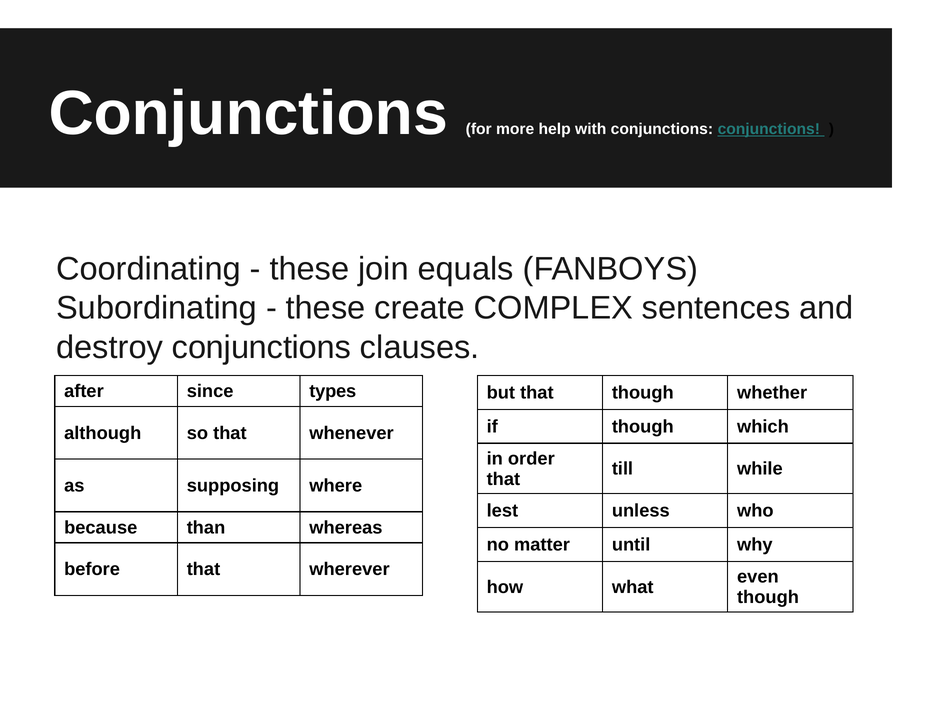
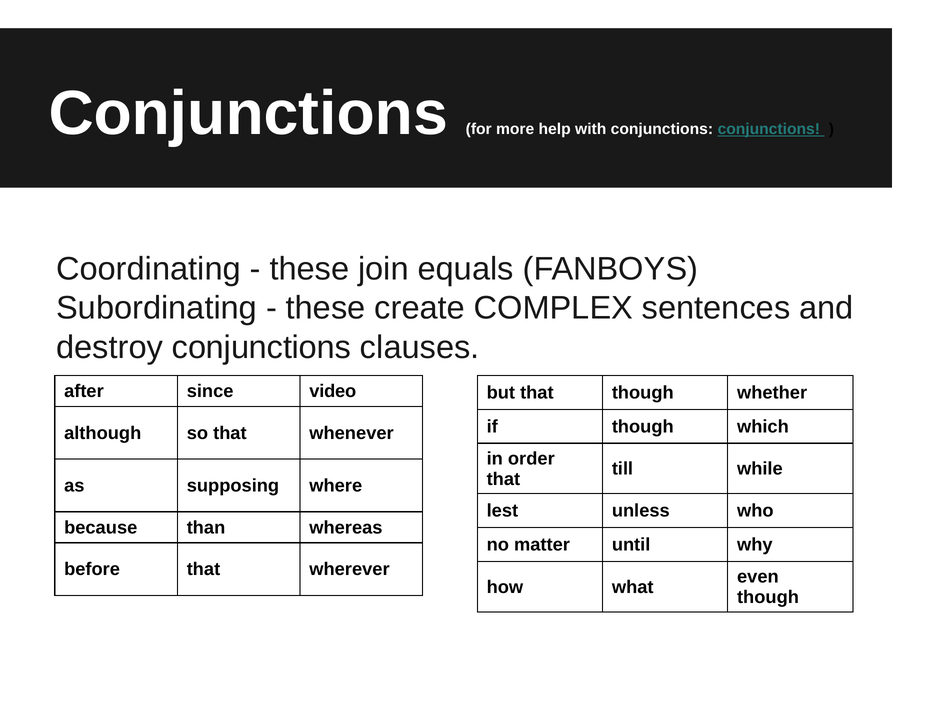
types: types -> video
